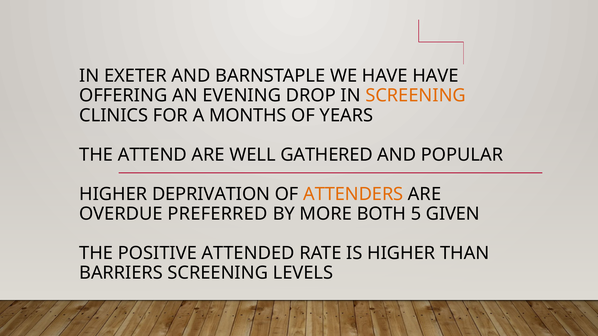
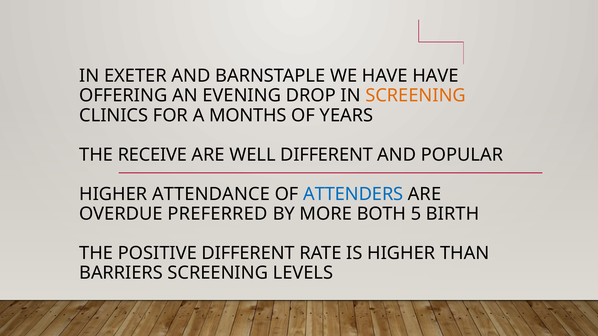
ATTEND: ATTEND -> RECEIVE
WELL GATHERED: GATHERED -> DIFFERENT
DEPRIVATION: DEPRIVATION -> ATTENDANCE
ATTENDERS colour: orange -> blue
GIVEN: GIVEN -> BIRTH
POSITIVE ATTENDED: ATTENDED -> DIFFERENT
